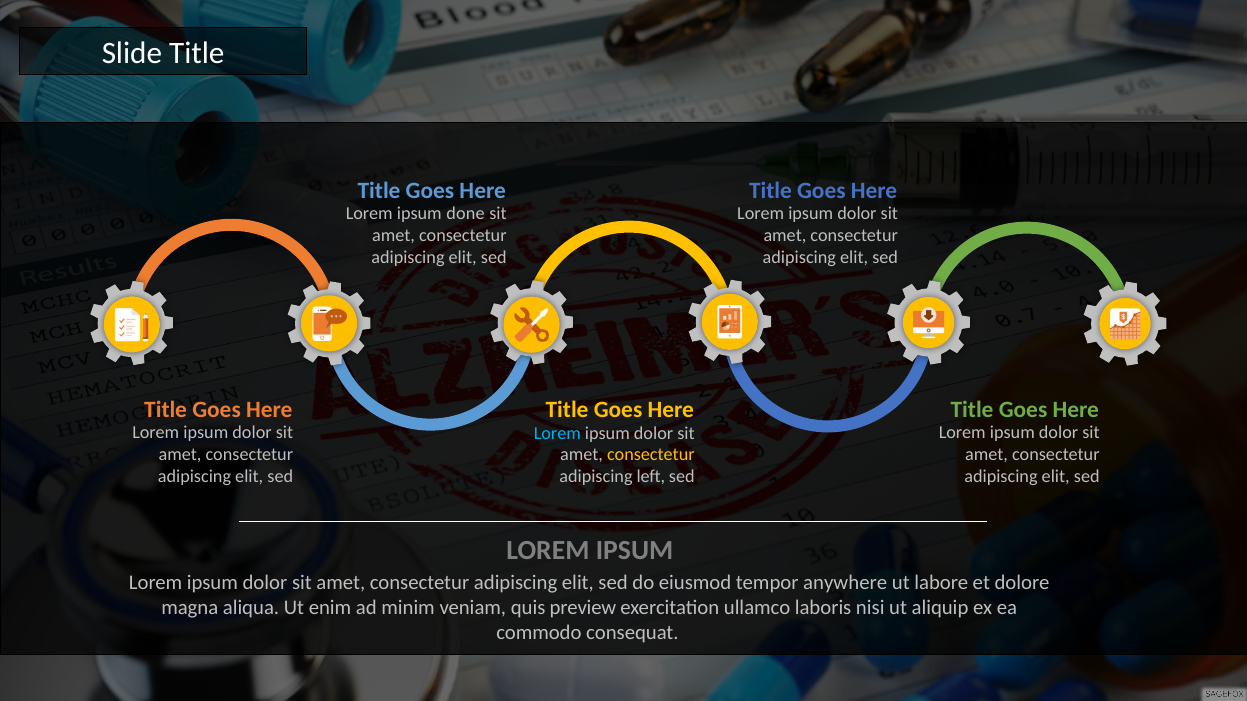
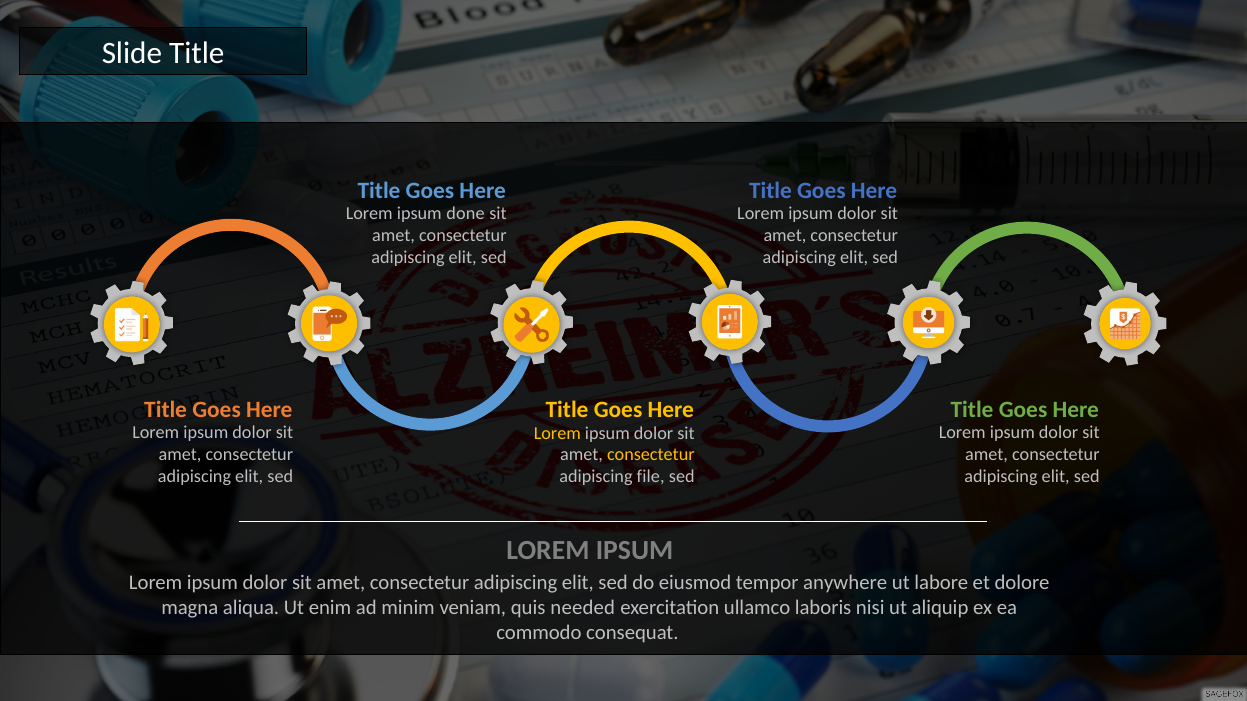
Lorem at (557, 433) colour: light blue -> yellow
left: left -> file
preview: preview -> needed
